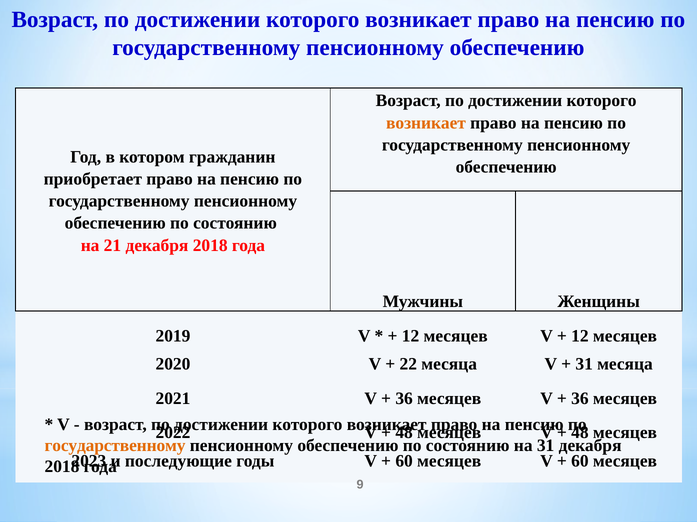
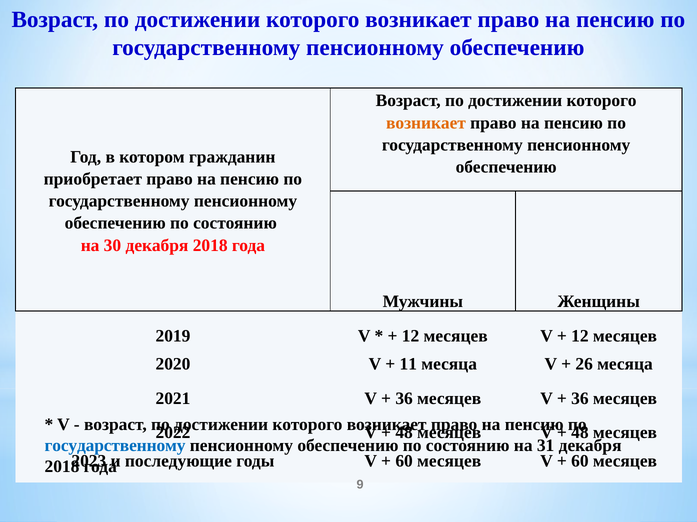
21: 21 -> 30
22: 22 -> 11
31 at (584, 365): 31 -> 26
государственному at (115, 446) colour: orange -> blue
